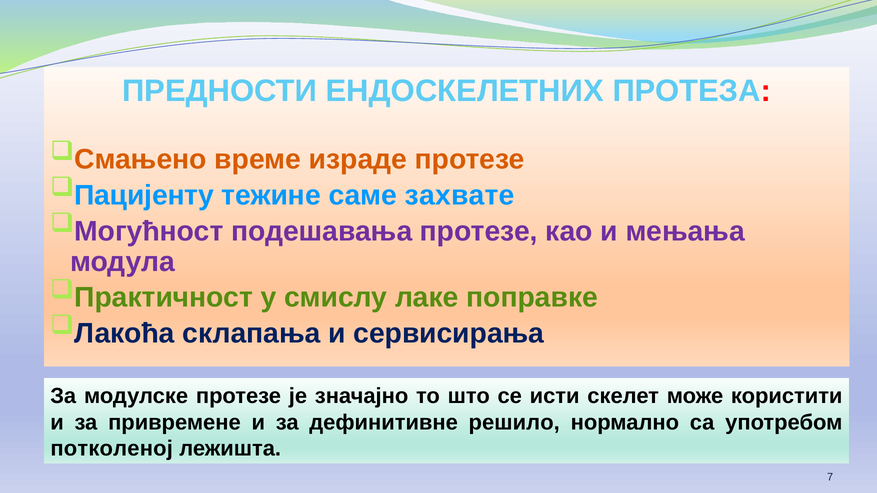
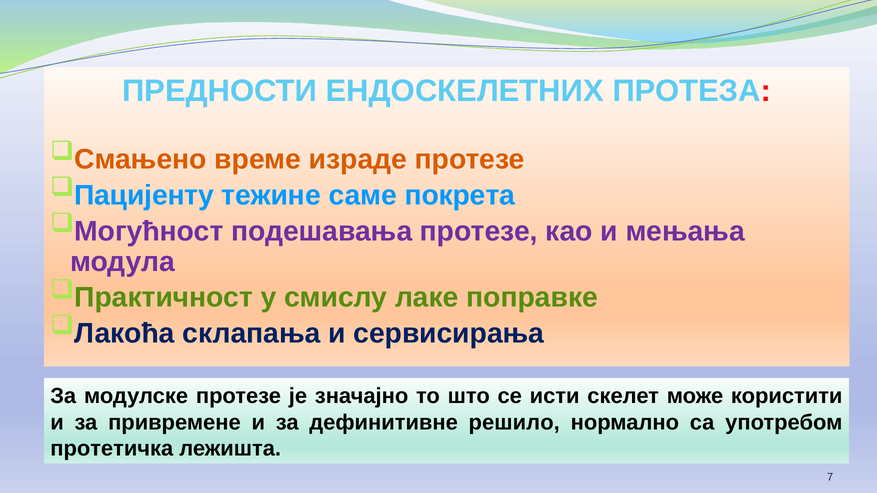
захвате: захвате -> покрета
потколеној: потколеној -> протетичка
